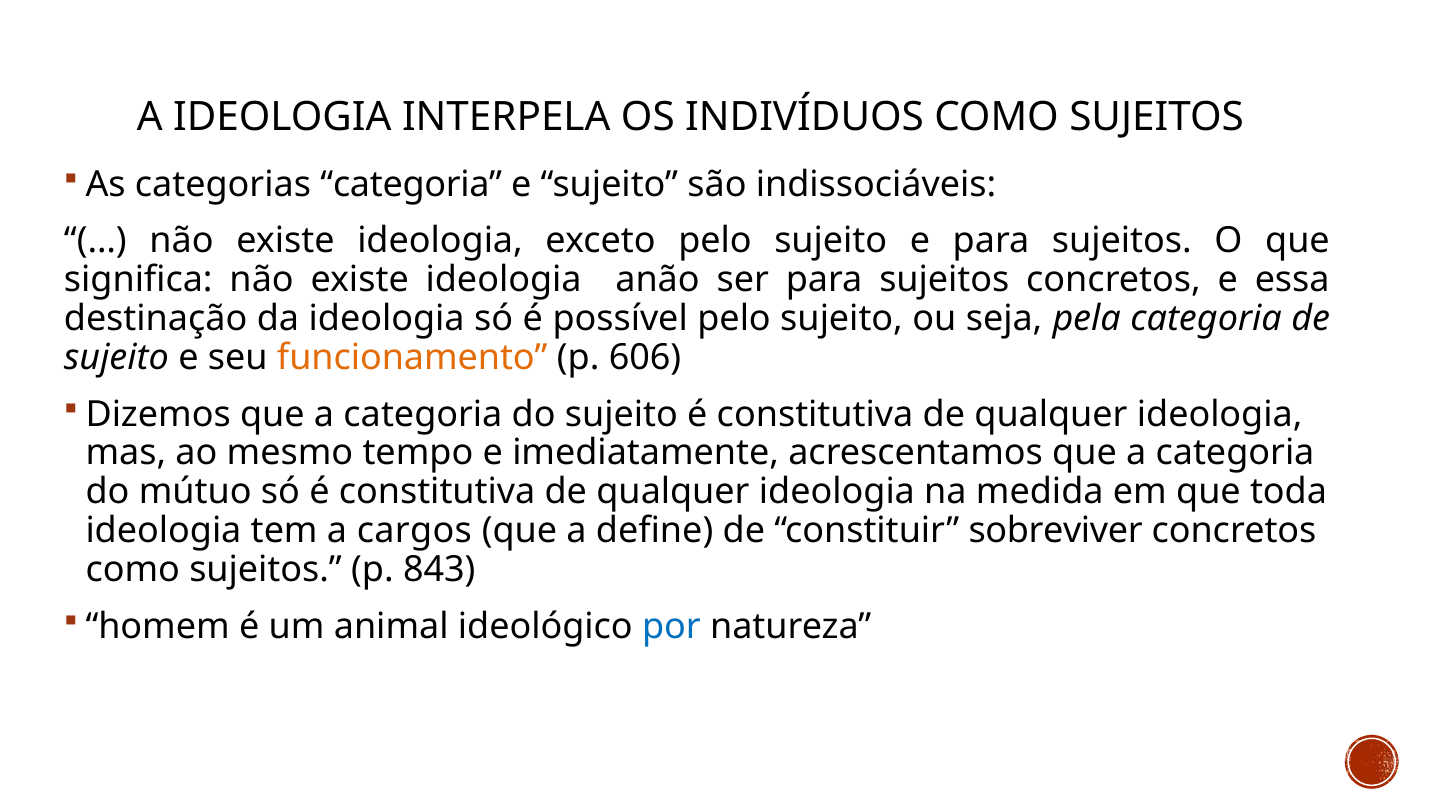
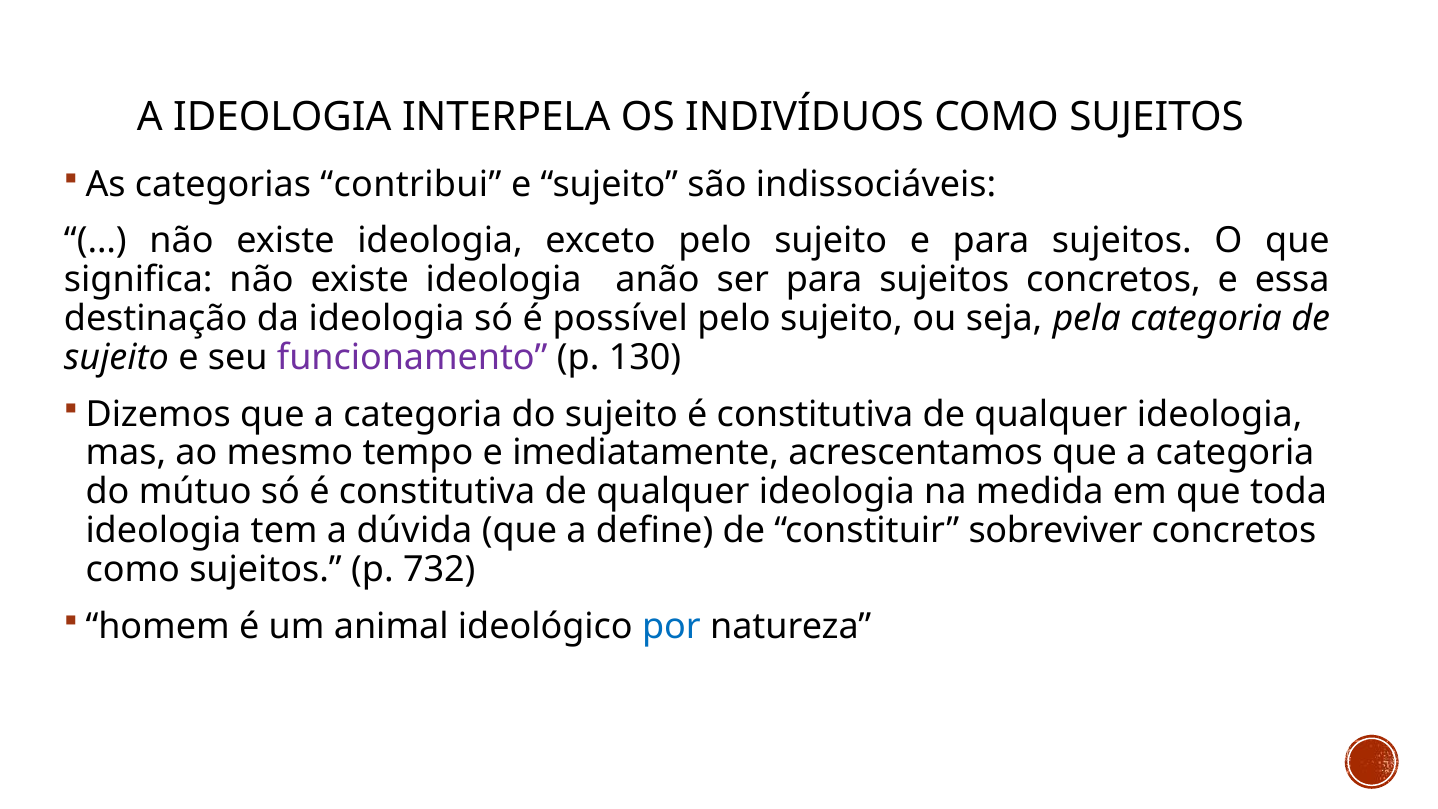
categorias categoria: categoria -> contribui
funcionamento colour: orange -> purple
606: 606 -> 130
cargos: cargos -> dúvida
843: 843 -> 732
